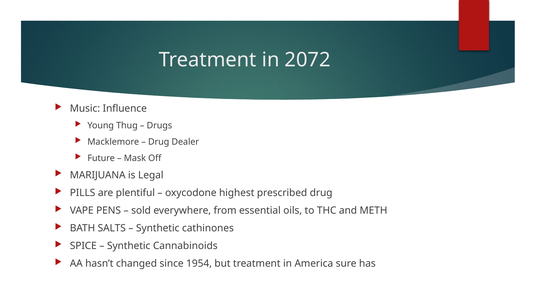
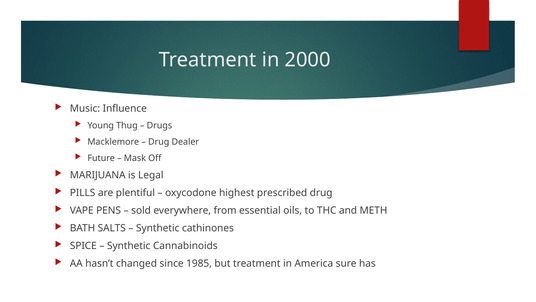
2072: 2072 -> 2000
1954: 1954 -> 1985
